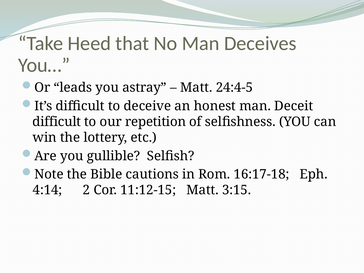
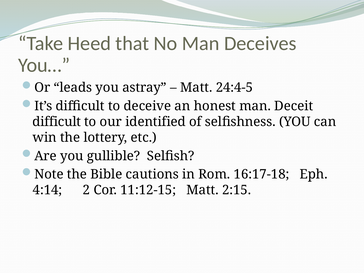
repetition: repetition -> identified
3:15: 3:15 -> 2:15
